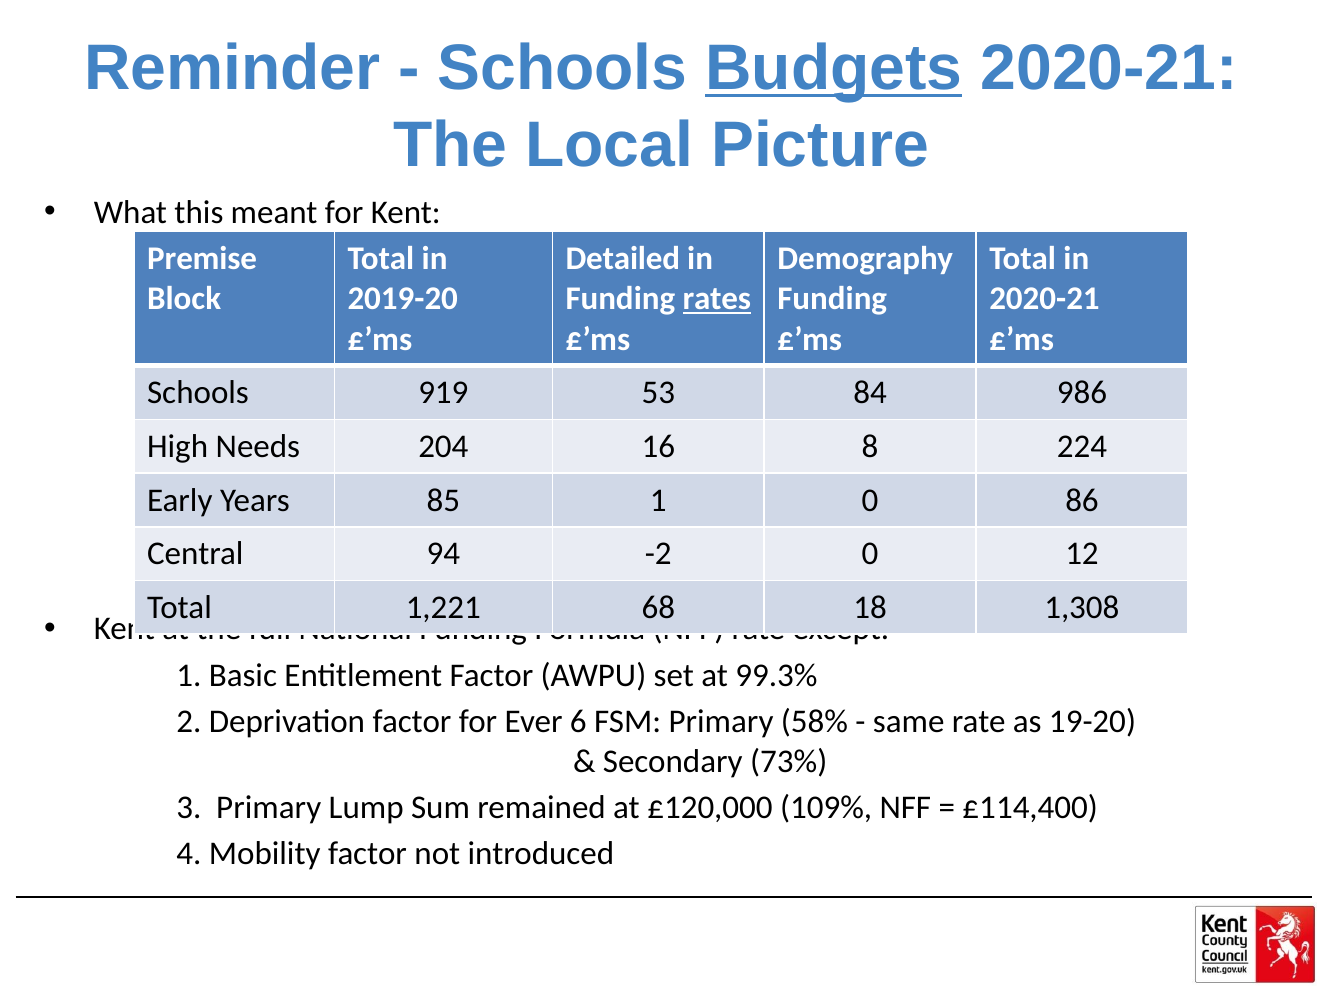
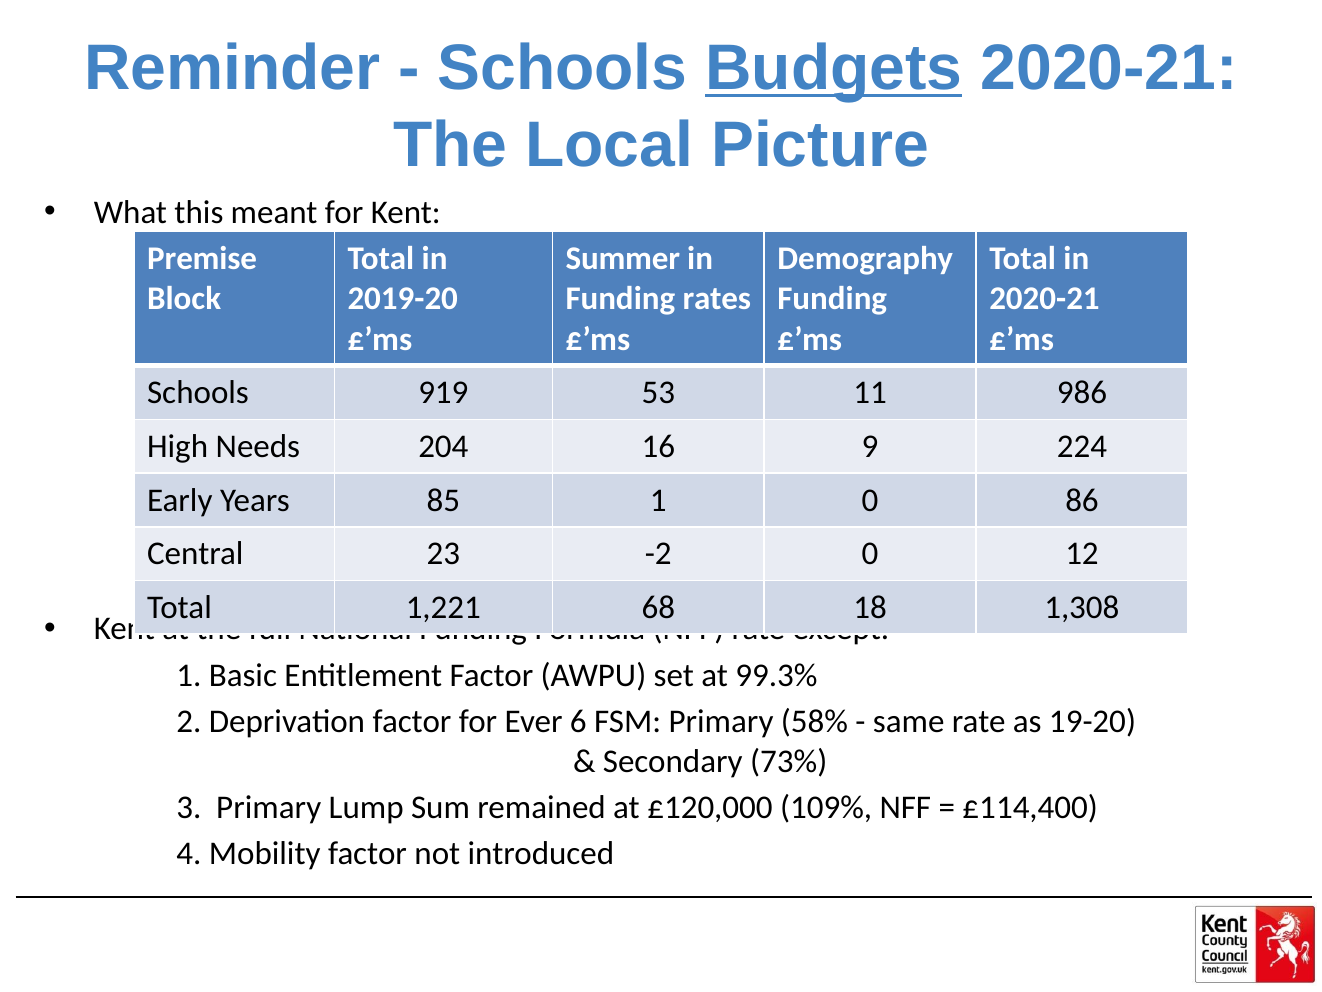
Detailed: Detailed -> Summer
rates underline: present -> none
84: 84 -> 11
8: 8 -> 9
94: 94 -> 23
